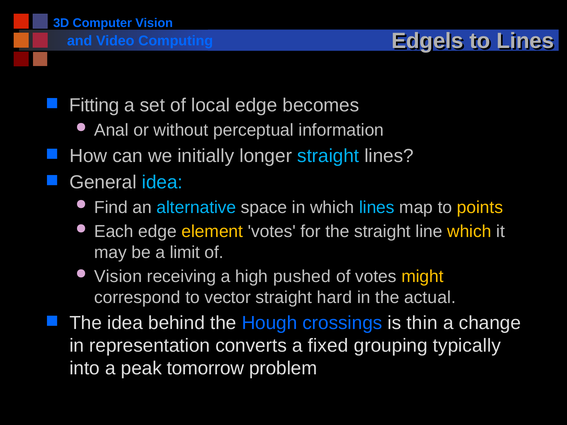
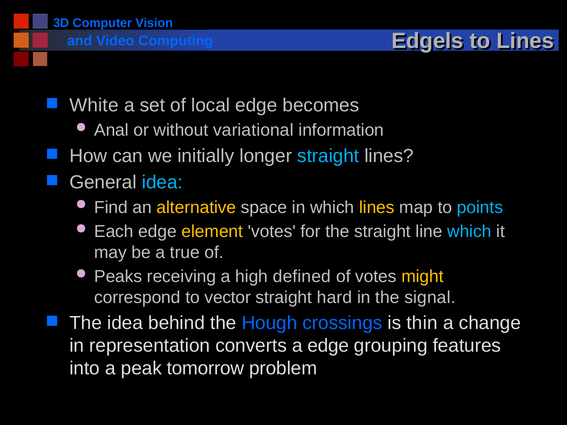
Fitting: Fitting -> White
perceptual: perceptual -> variational
alternative colour: light blue -> yellow
lines at (377, 207) colour: light blue -> yellow
points colour: yellow -> light blue
which at (469, 232) colour: yellow -> light blue
limit: limit -> true
Vision at (118, 277): Vision -> Peaks
pushed: pushed -> defined
actual: actual -> signal
a fixed: fixed -> edge
typically: typically -> features
